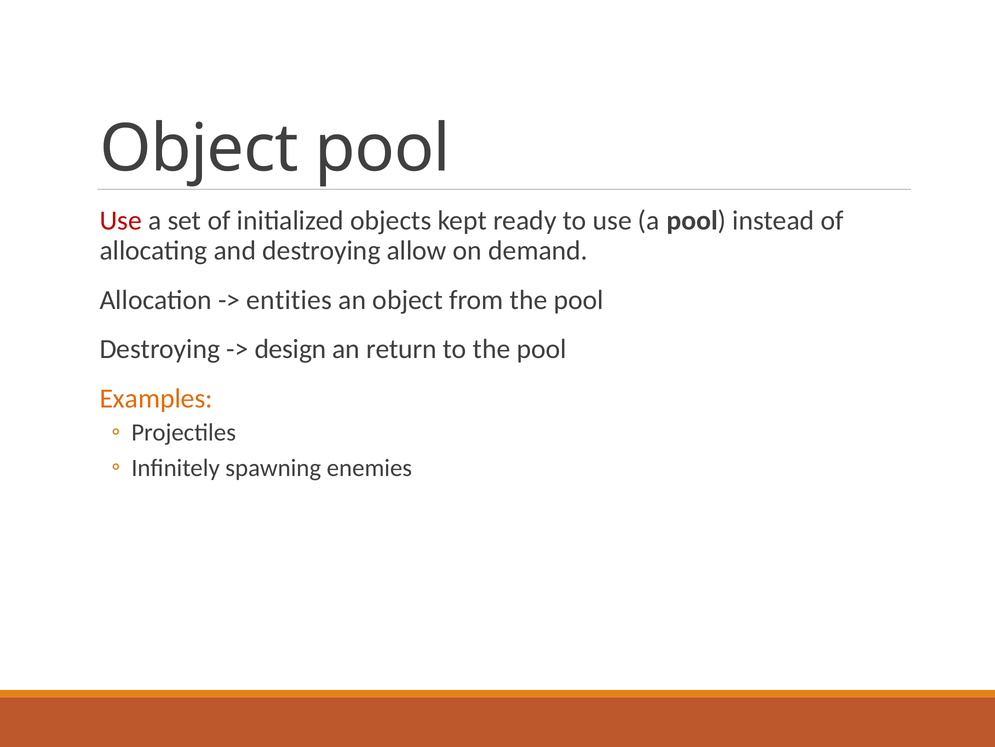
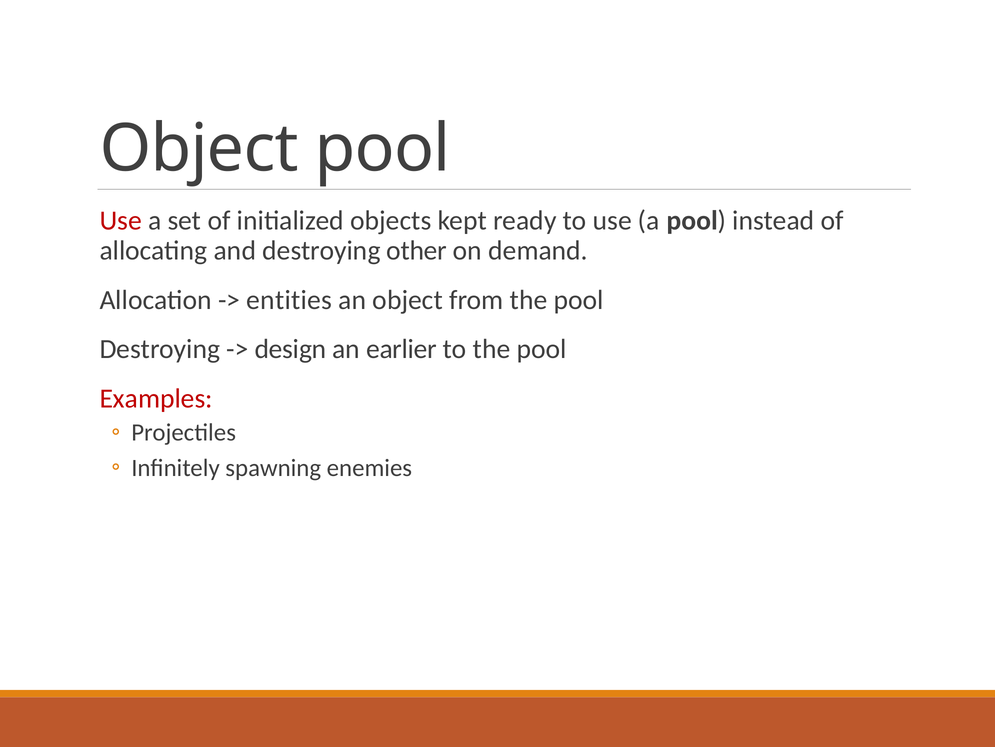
allow: allow -> other
return: return -> earlier
Examples colour: orange -> red
